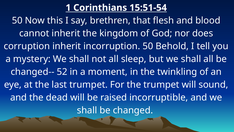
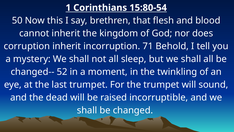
15:51-54: 15:51-54 -> 15:80-54
incorruption 50: 50 -> 71
